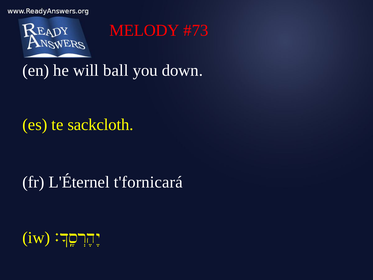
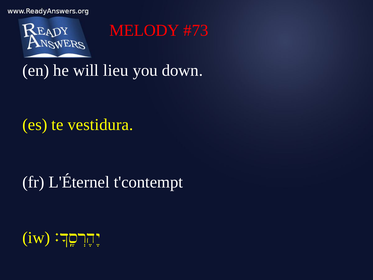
ball: ball -> lieu
sackcloth: sackcloth -> vestidura
t'fornicará: t'fornicará -> t'contempt
